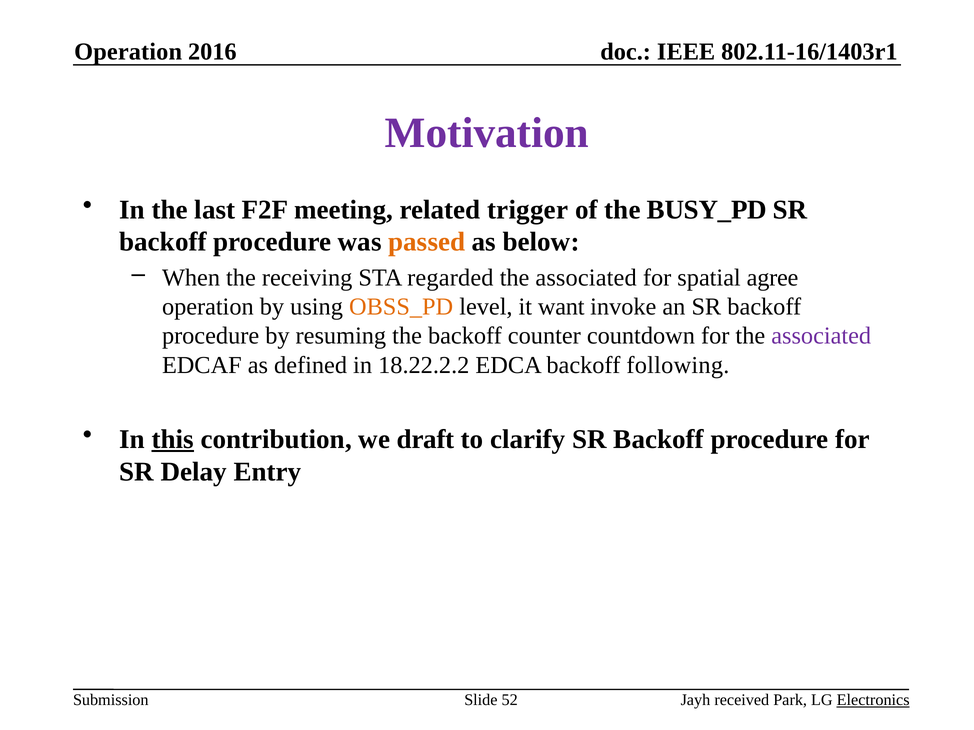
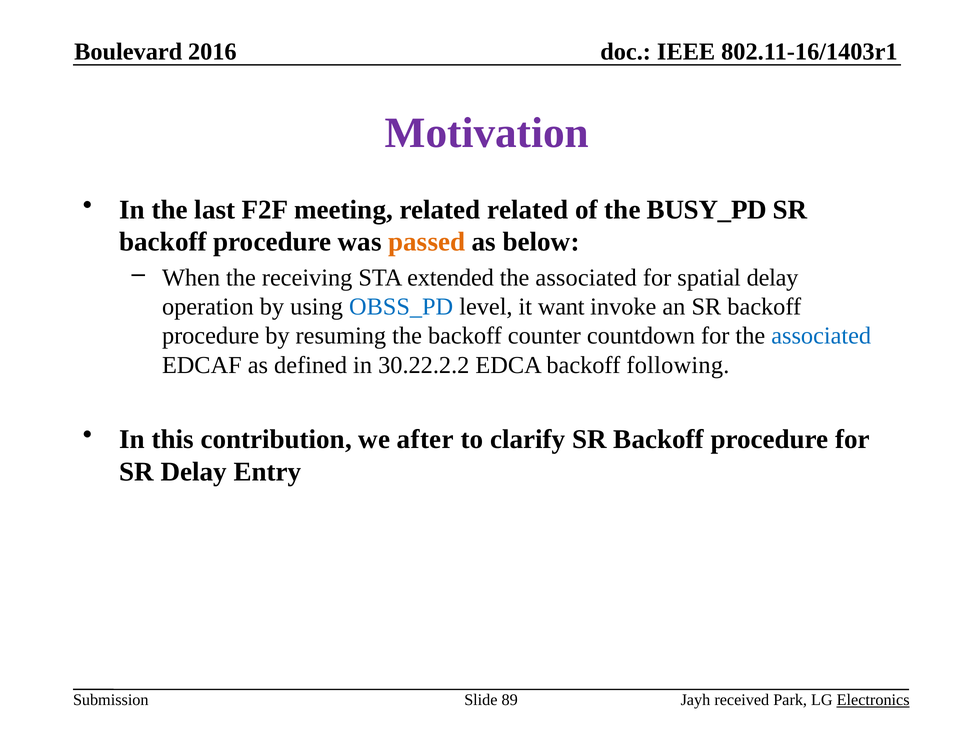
Operation at (128, 52): Operation -> Boulevard
related trigger: trigger -> related
regarded: regarded -> extended
spatial agree: agree -> delay
OBSS_PD colour: orange -> blue
associated at (821, 336) colour: purple -> blue
18.22.2.2: 18.22.2.2 -> 30.22.2.2
this underline: present -> none
draft: draft -> after
52: 52 -> 89
